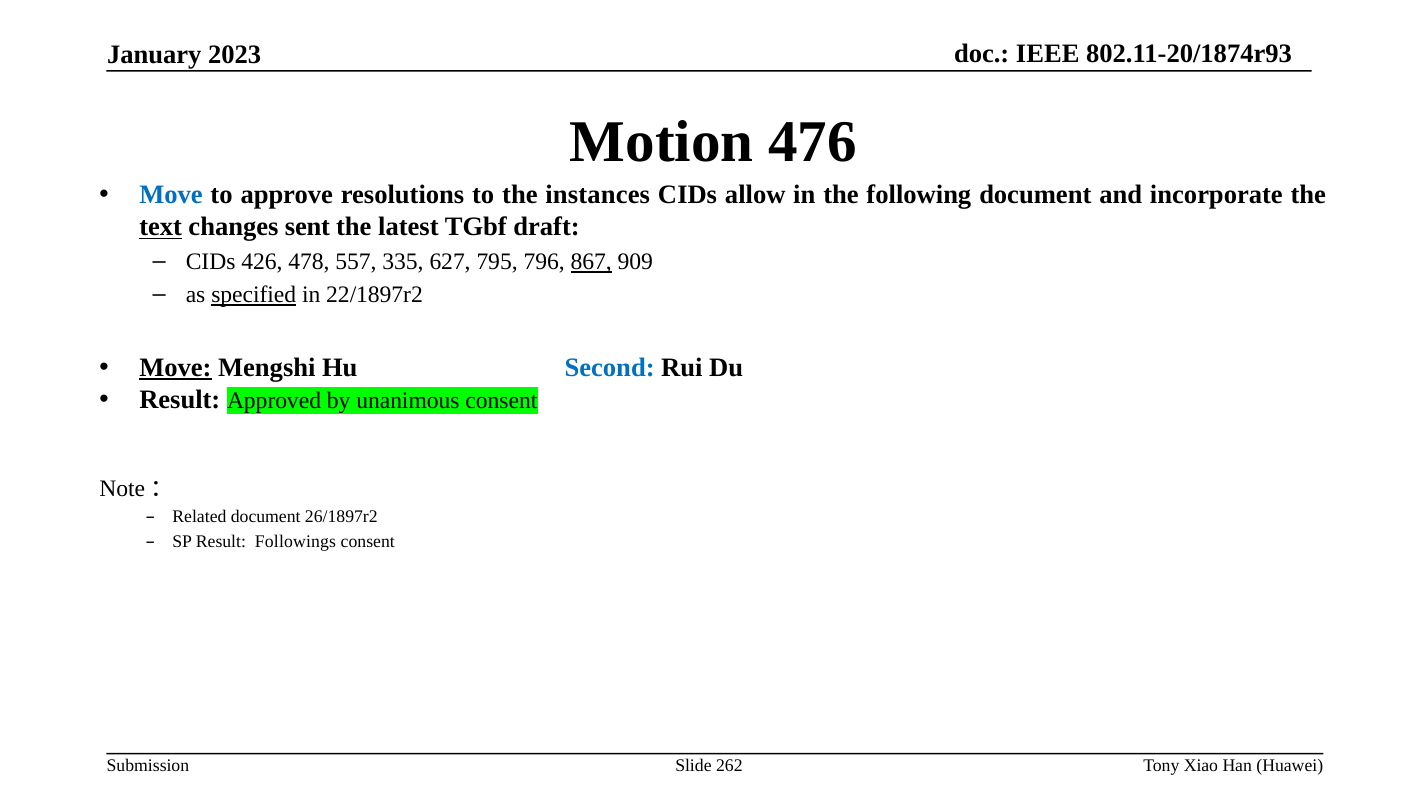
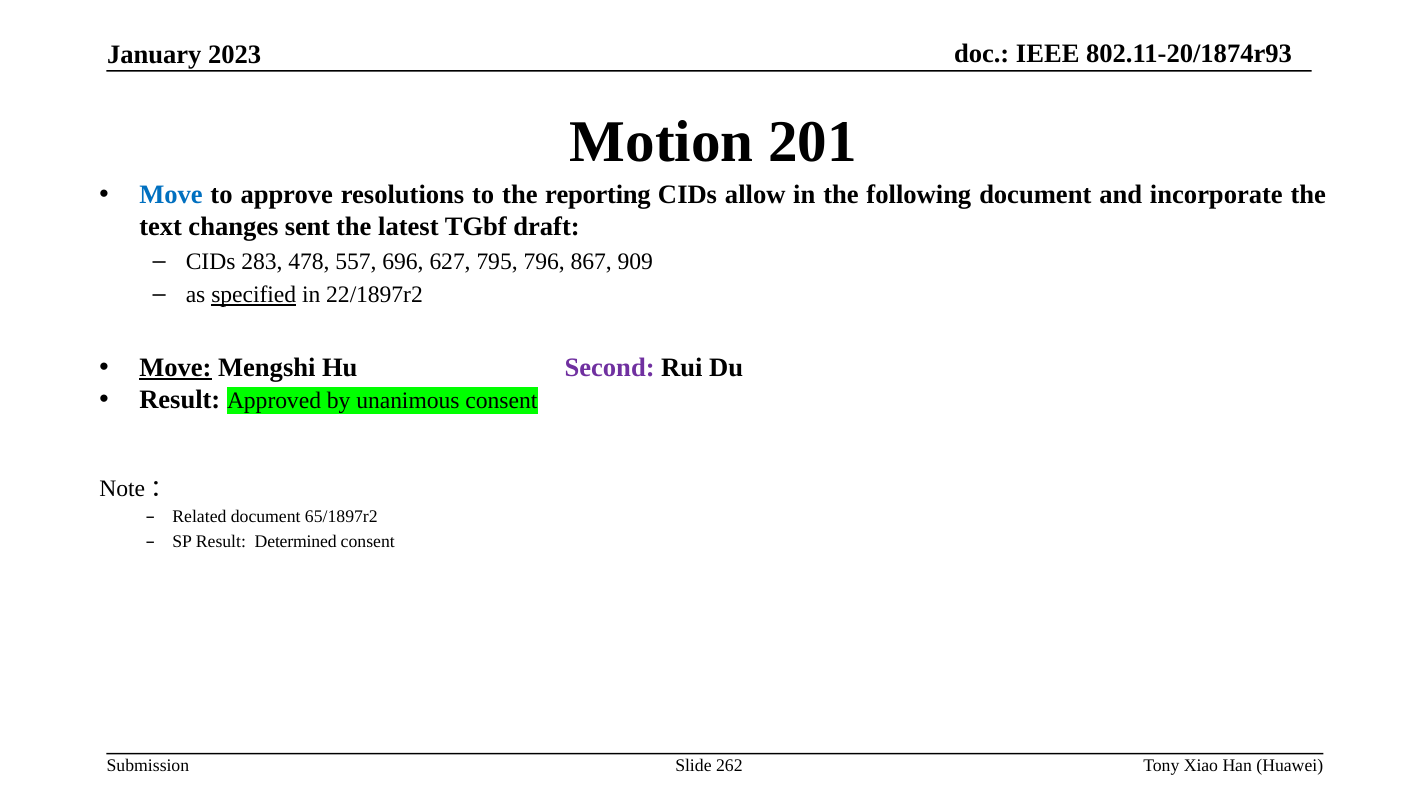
476: 476 -> 201
instances: instances -> reporting
text underline: present -> none
426: 426 -> 283
335: 335 -> 696
867 underline: present -> none
Second colour: blue -> purple
26/1897r2: 26/1897r2 -> 65/1897r2
Followings: Followings -> Determined
